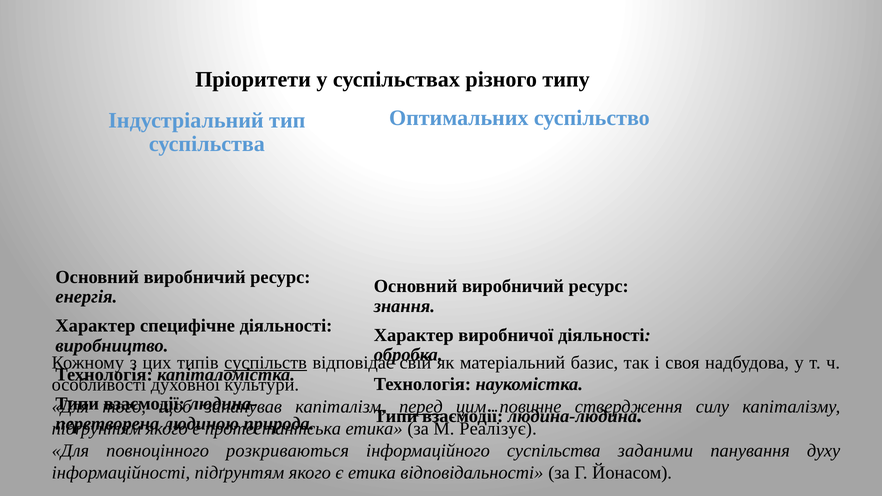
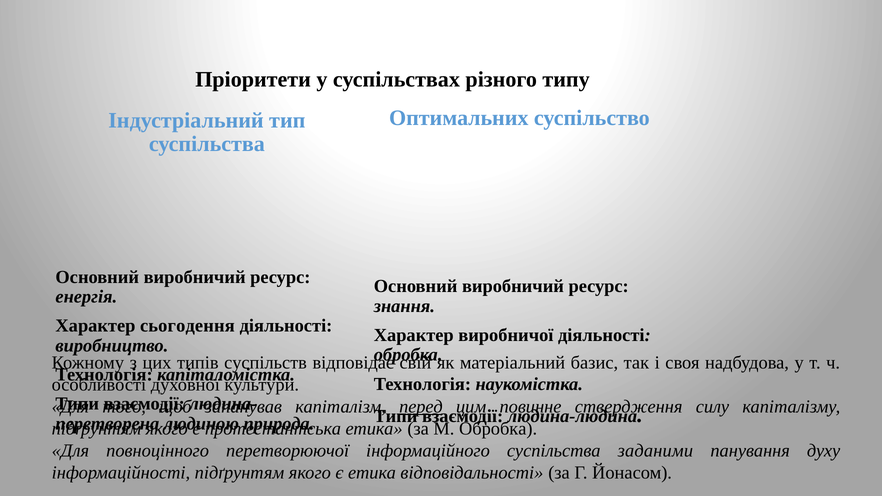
специфічне: специфічне -> сьогодення
суспільств underline: present -> none
М Реалізує: Реалізує -> Обробка
розкриваються: розкриваються -> перетворюючої
